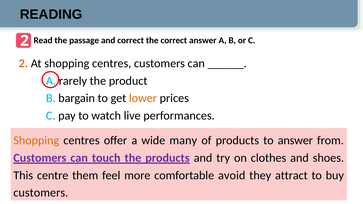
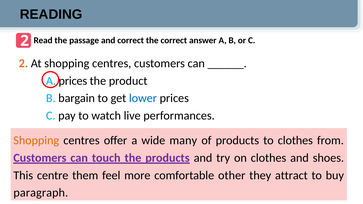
rarely at (73, 81): rarely -> prices
lower colour: orange -> blue
to answer: answer -> clothes
avoid: avoid -> other
customers at (41, 193): customers -> paragraph
